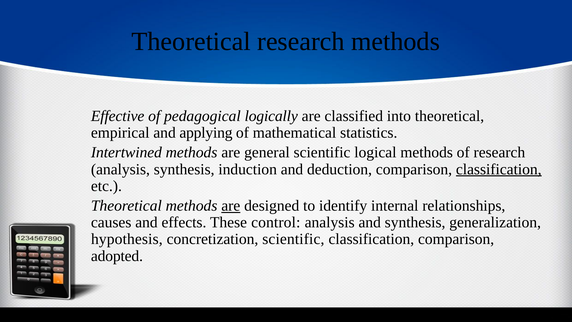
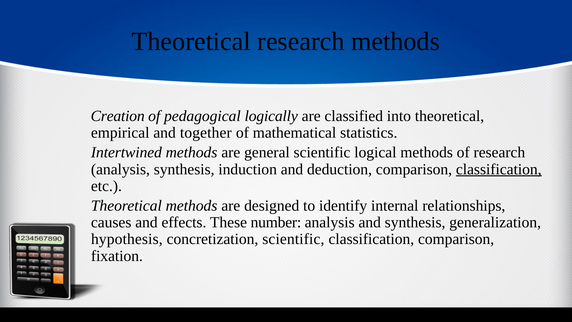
Effective: Effective -> Creation
applying: applying -> together
are at (231, 206) underline: present -> none
control: control -> number
adopted: adopted -> fixation
